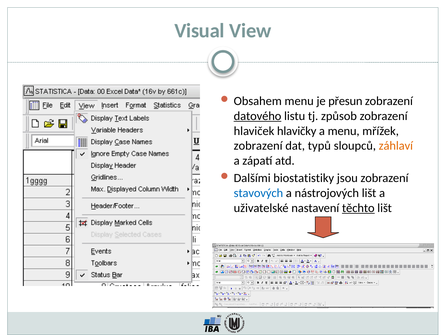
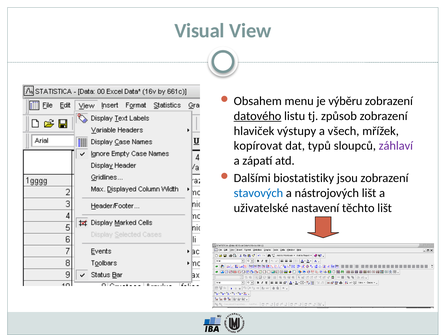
přesun: přesun -> výběru
hlavičky: hlavičky -> výstupy
a menu: menu -> všech
zobrazení at (258, 146): zobrazení -> kopírovat
záhlaví colour: orange -> purple
těchto underline: present -> none
